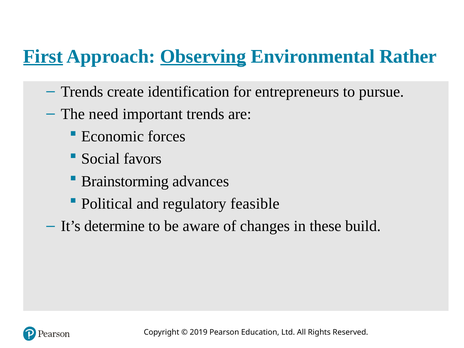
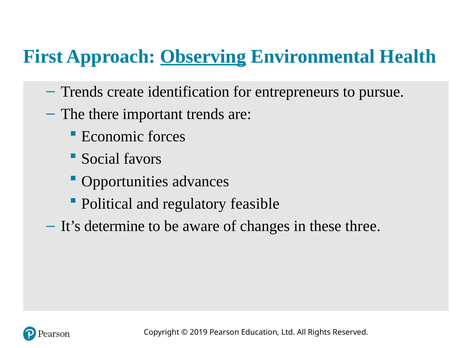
First underline: present -> none
Rather: Rather -> Health
need: need -> there
Brainstorming: Brainstorming -> Opportunities
build: build -> three
